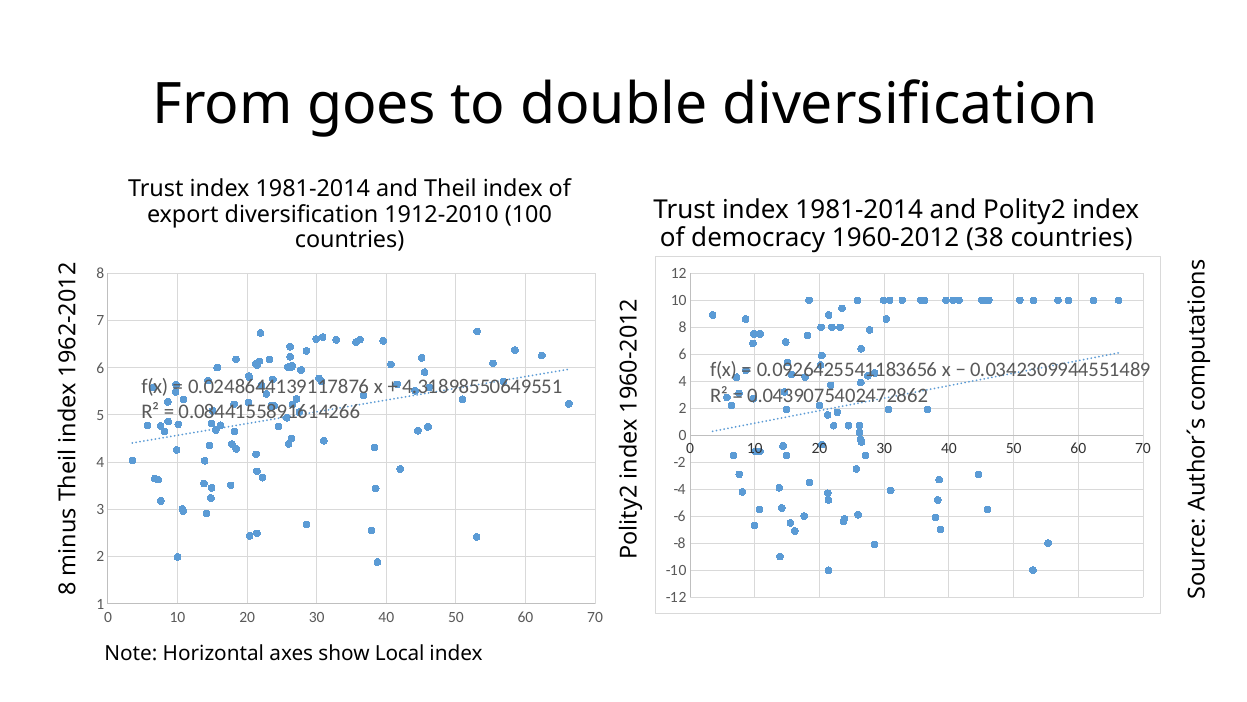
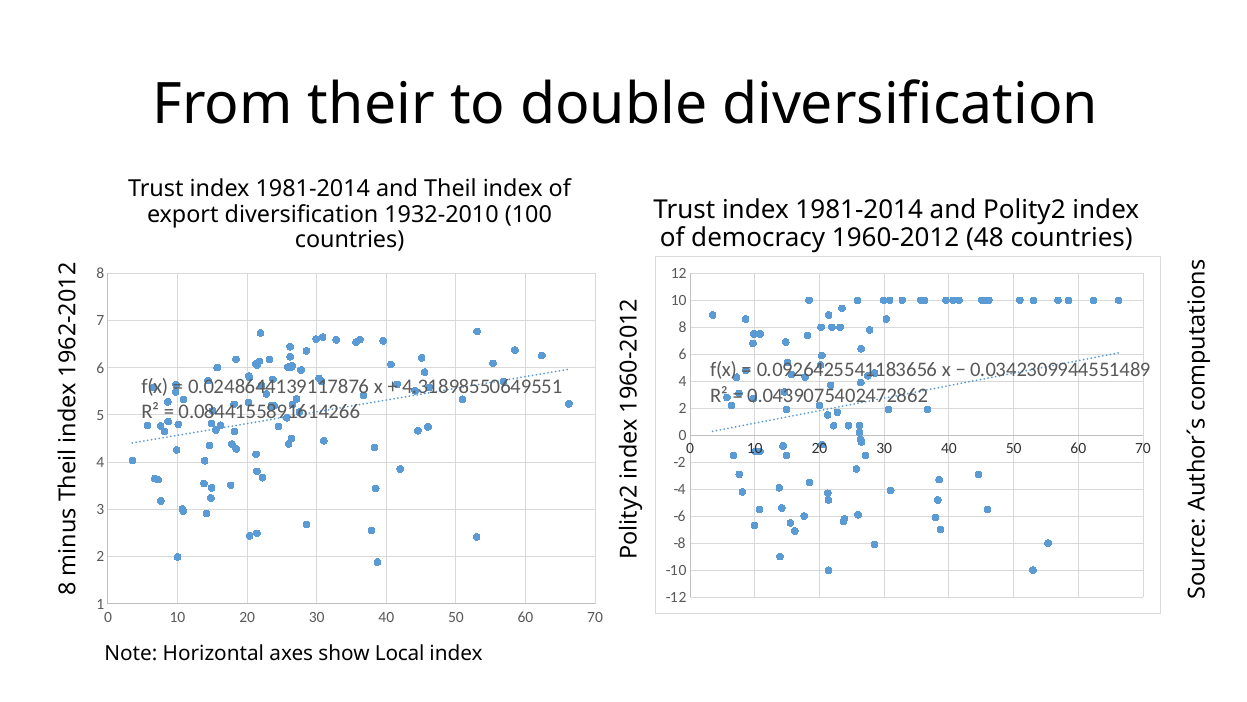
goes: goes -> their
1912-2010: 1912-2010 -> 1932-2010
38: 38 -> 48
